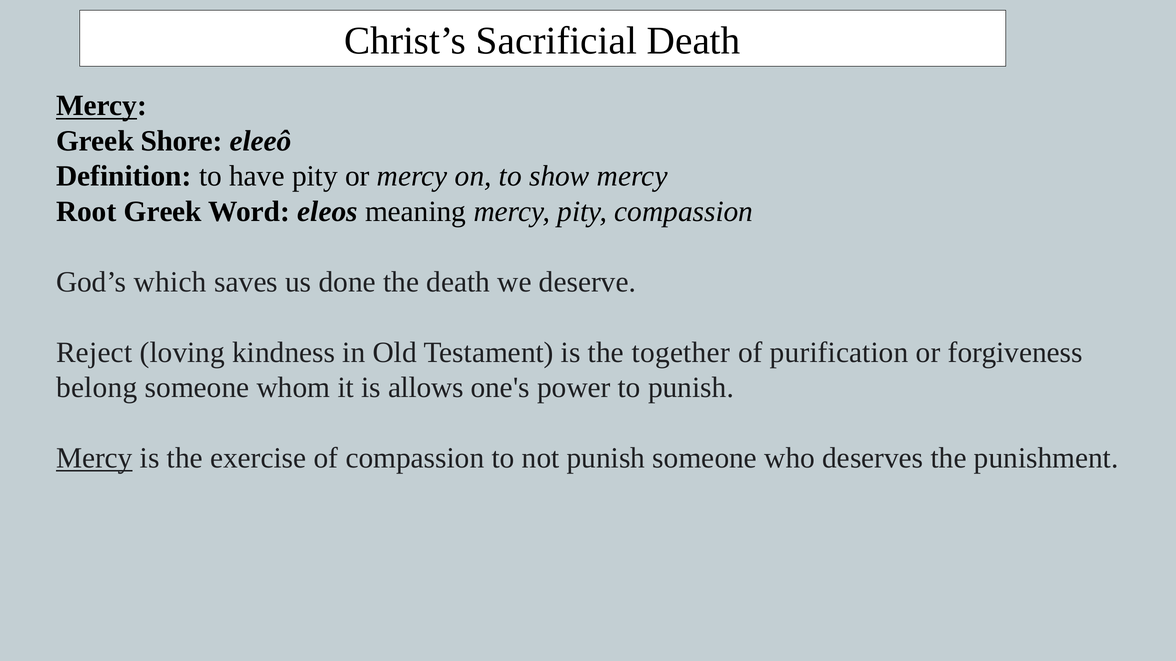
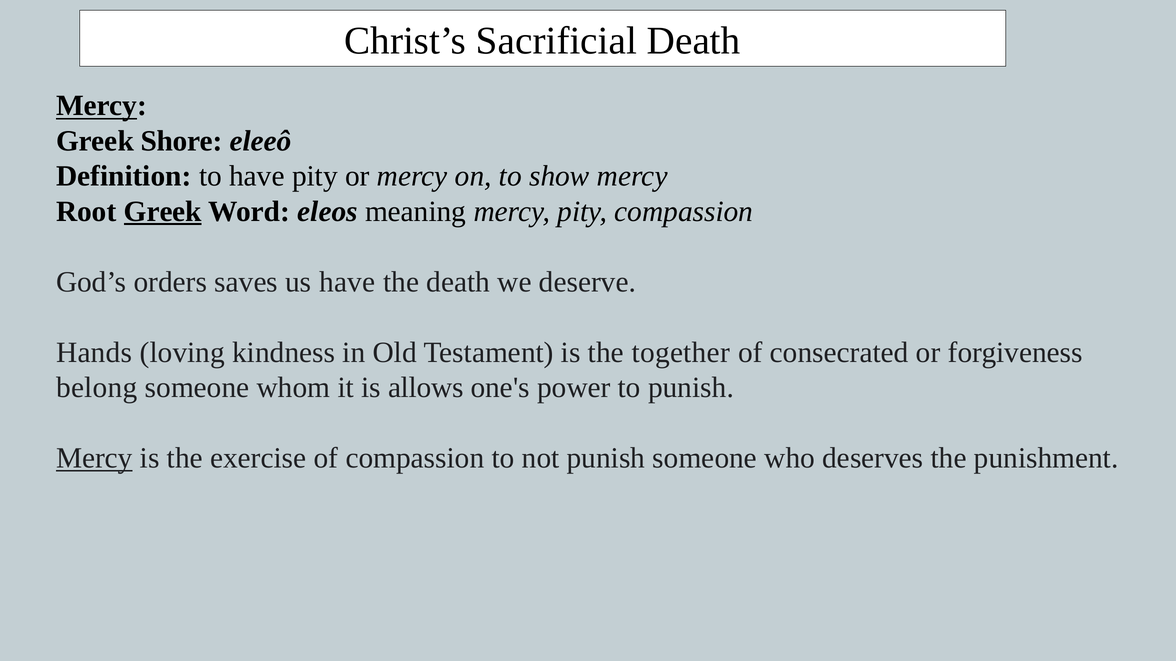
Greek at (163, 212) underline: none -> present
which: which -> orders
us done: done -> have
Reject: Reject -> Hands
purification: purification -> consecrated
